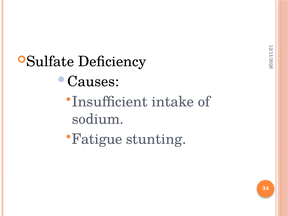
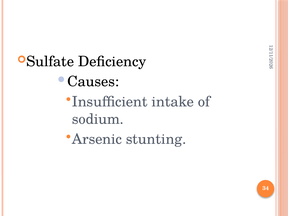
Fatigue: Fatigue -> Arsenic
